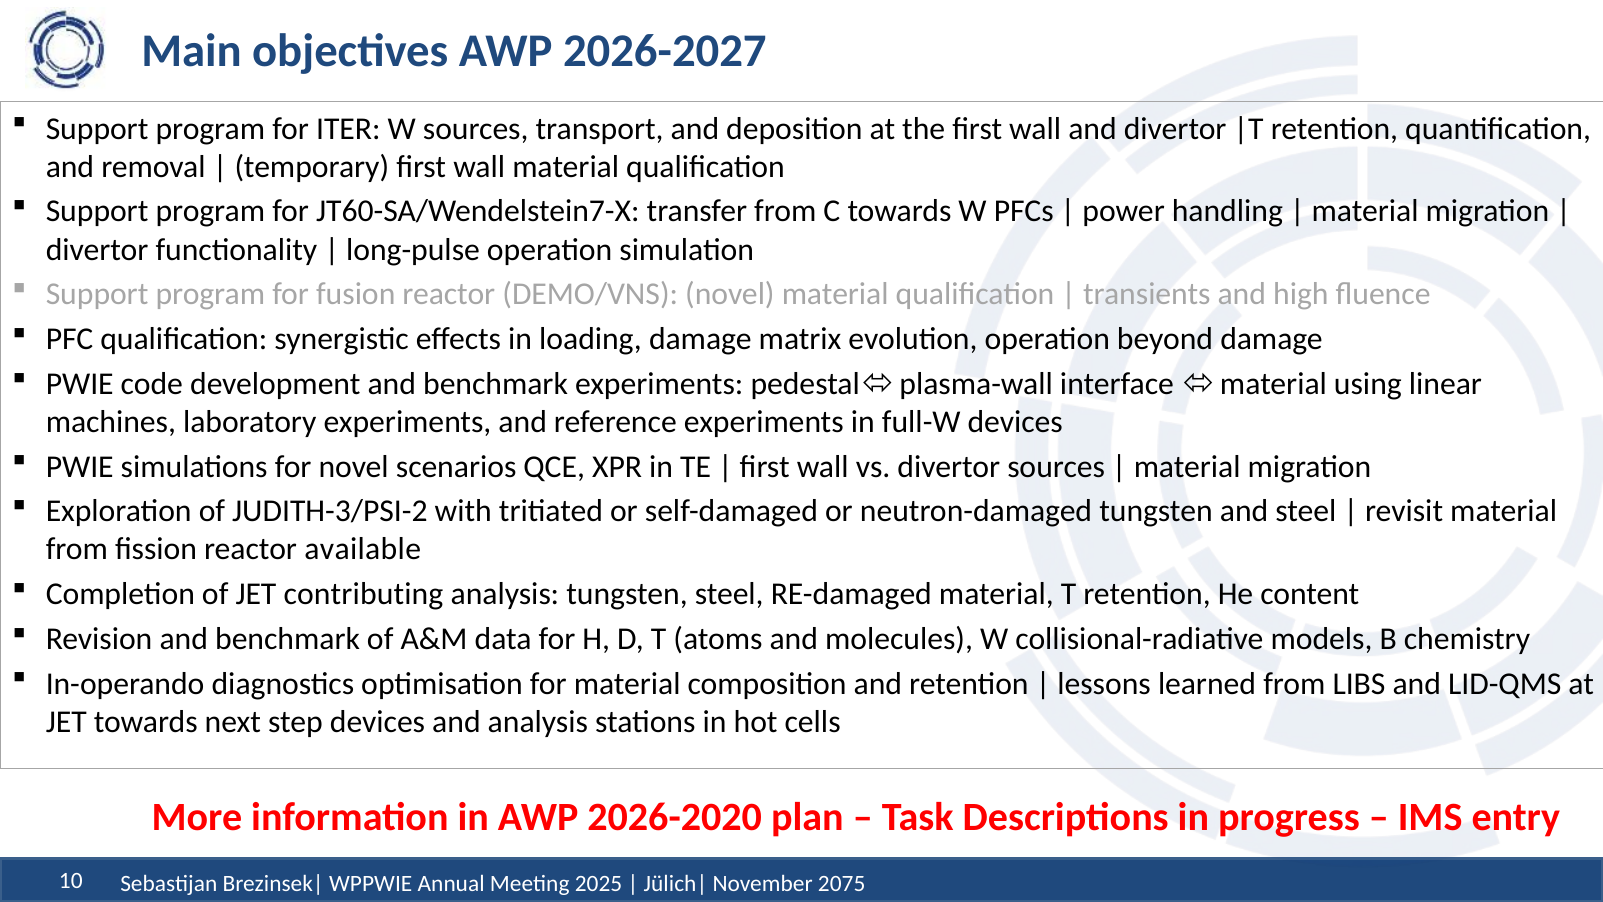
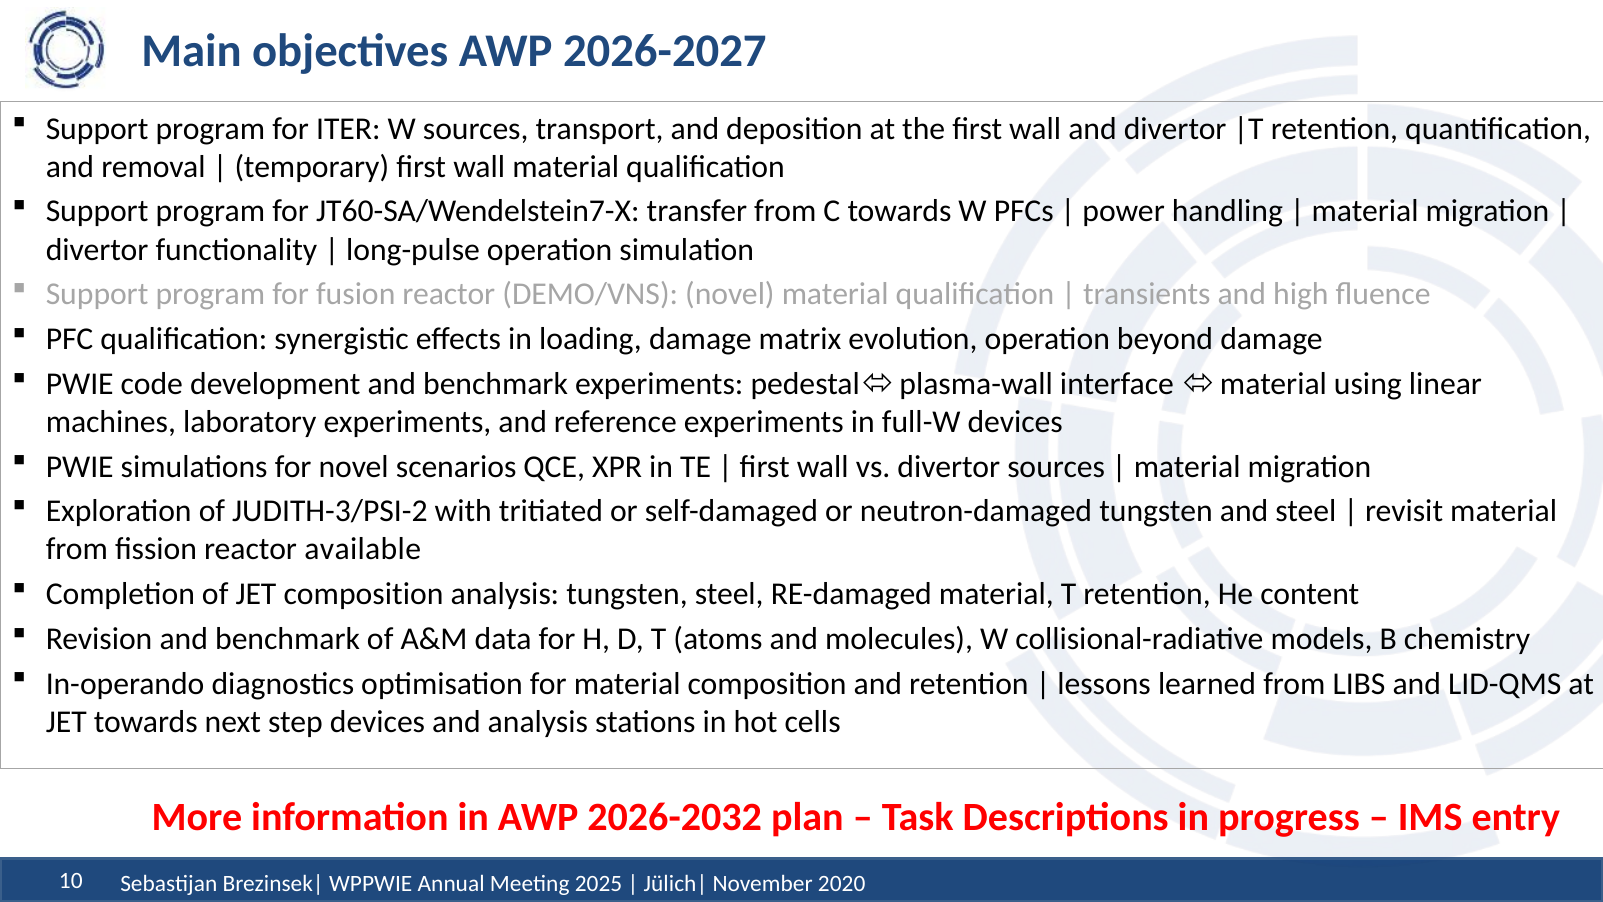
JET contributing: contributing -> composition
2026-2020: 2026-2020 -> 2026-2032
2075: 2075 -> 2020
